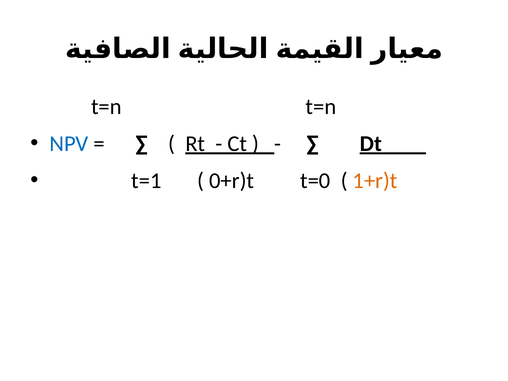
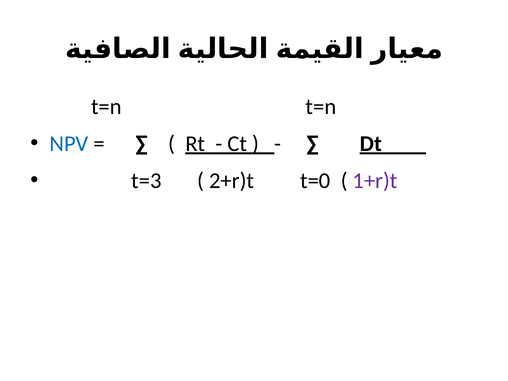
t=1: t=1 -> t=3
0+r)t: 0+r)t -> 2+r)t
1+r)t colour: orange -> purple
